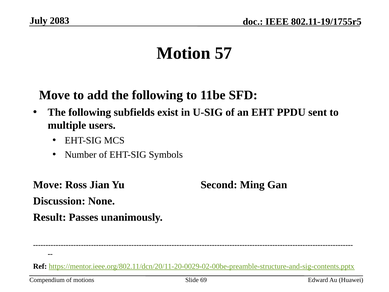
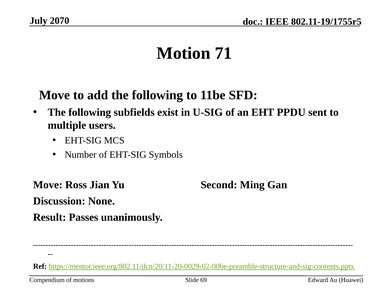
2083: 2083 -> 2070
57: 57 -> 71
